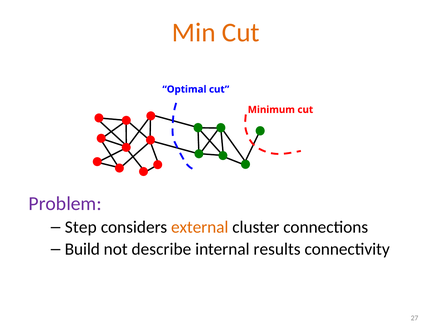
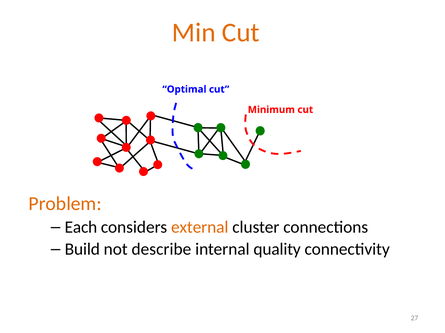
Problem colour: purple -> orange
Step: Step -> Each
results: results -> quality
